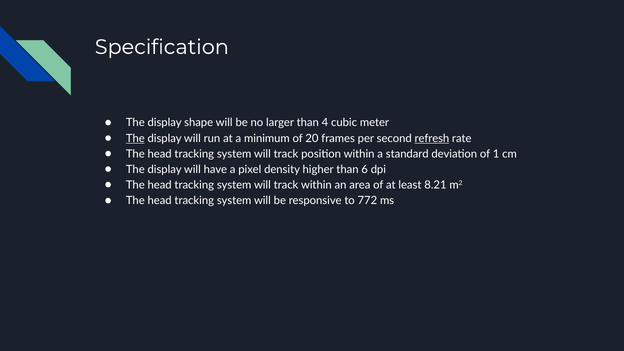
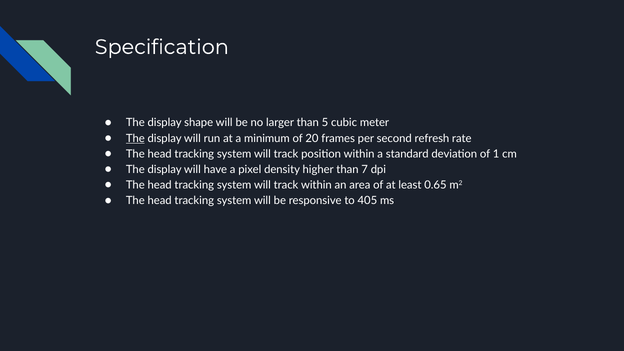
4: 4 -> 5
refresh underline: present -> none
6: 6 -> 7
8.21: 8.21 -> 0.65
772: 772 -> 405
